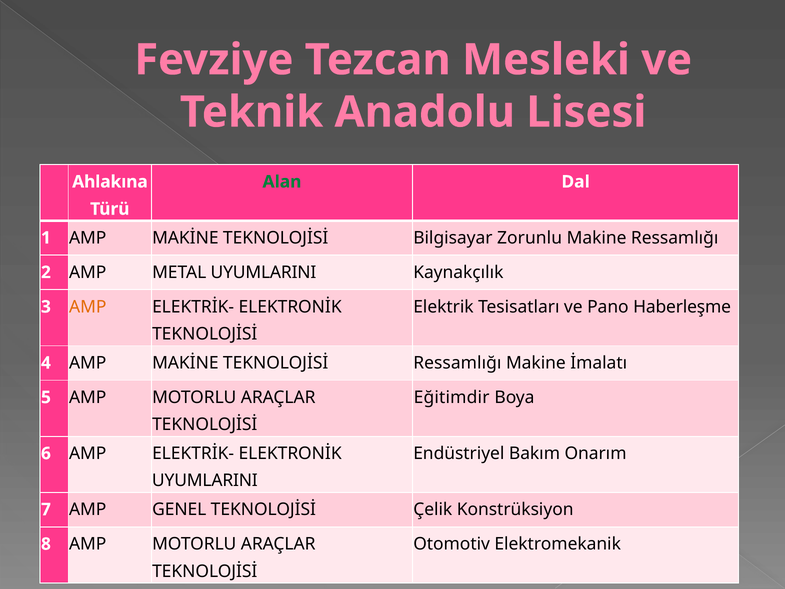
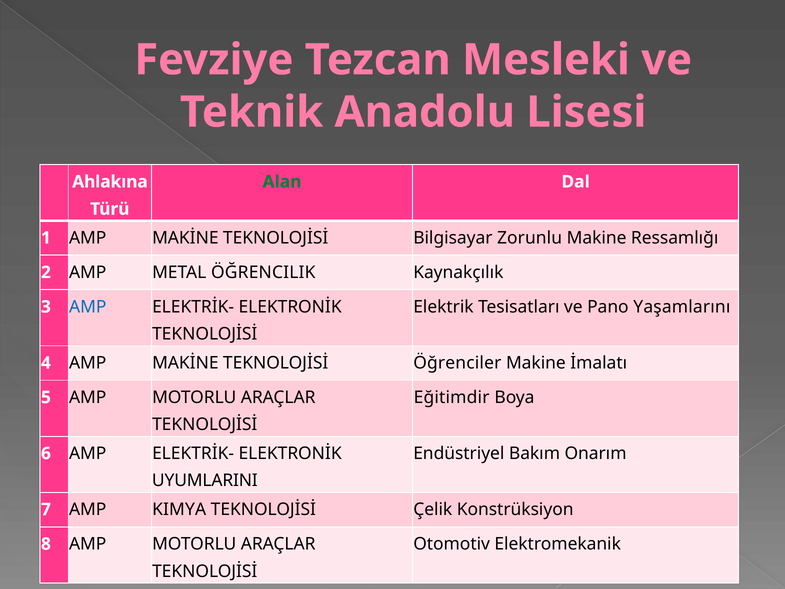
METAL UYUMLARINI: UYUMLARINI -> ÖĞRENCILIK
Haberleşme: Haberleşme -> Yaşamlarını
AMP at (88, 307) colour: orange -> blue
TEKNOLOJİSİ Ressamlığı: Ressamlığı -> Öğrenciler
GENEL: GENEL -> KIMYA
